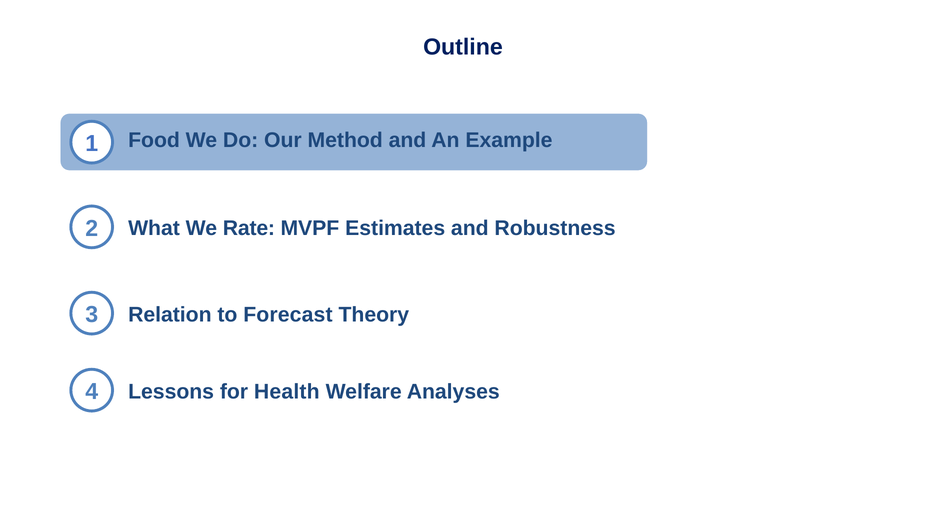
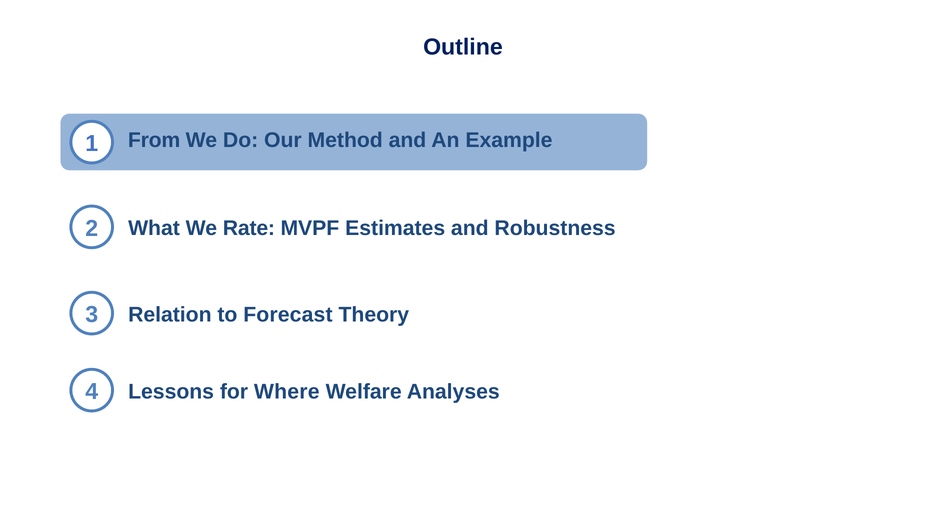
Food: Food -> From
Health: Health -> Where
